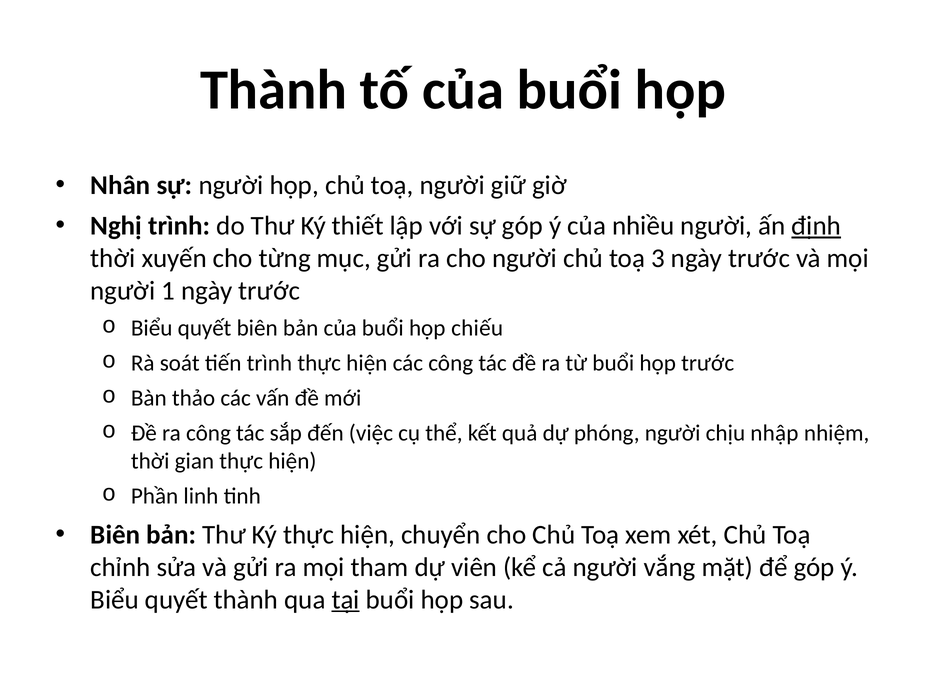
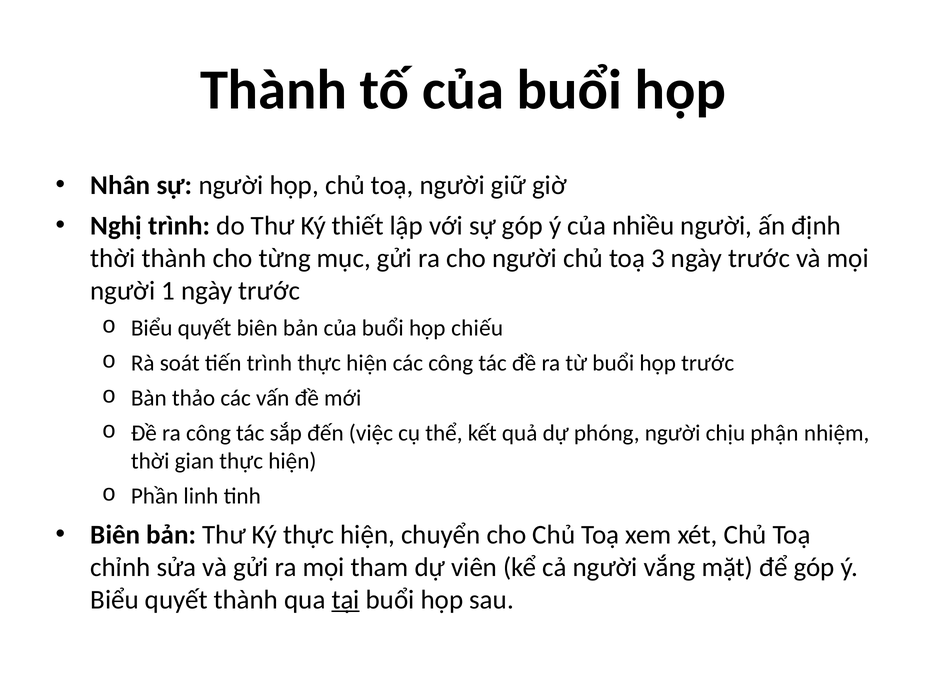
định underline: present -> none
thời xuyến: xuyến -> thành
nhập: nhập -> phận
